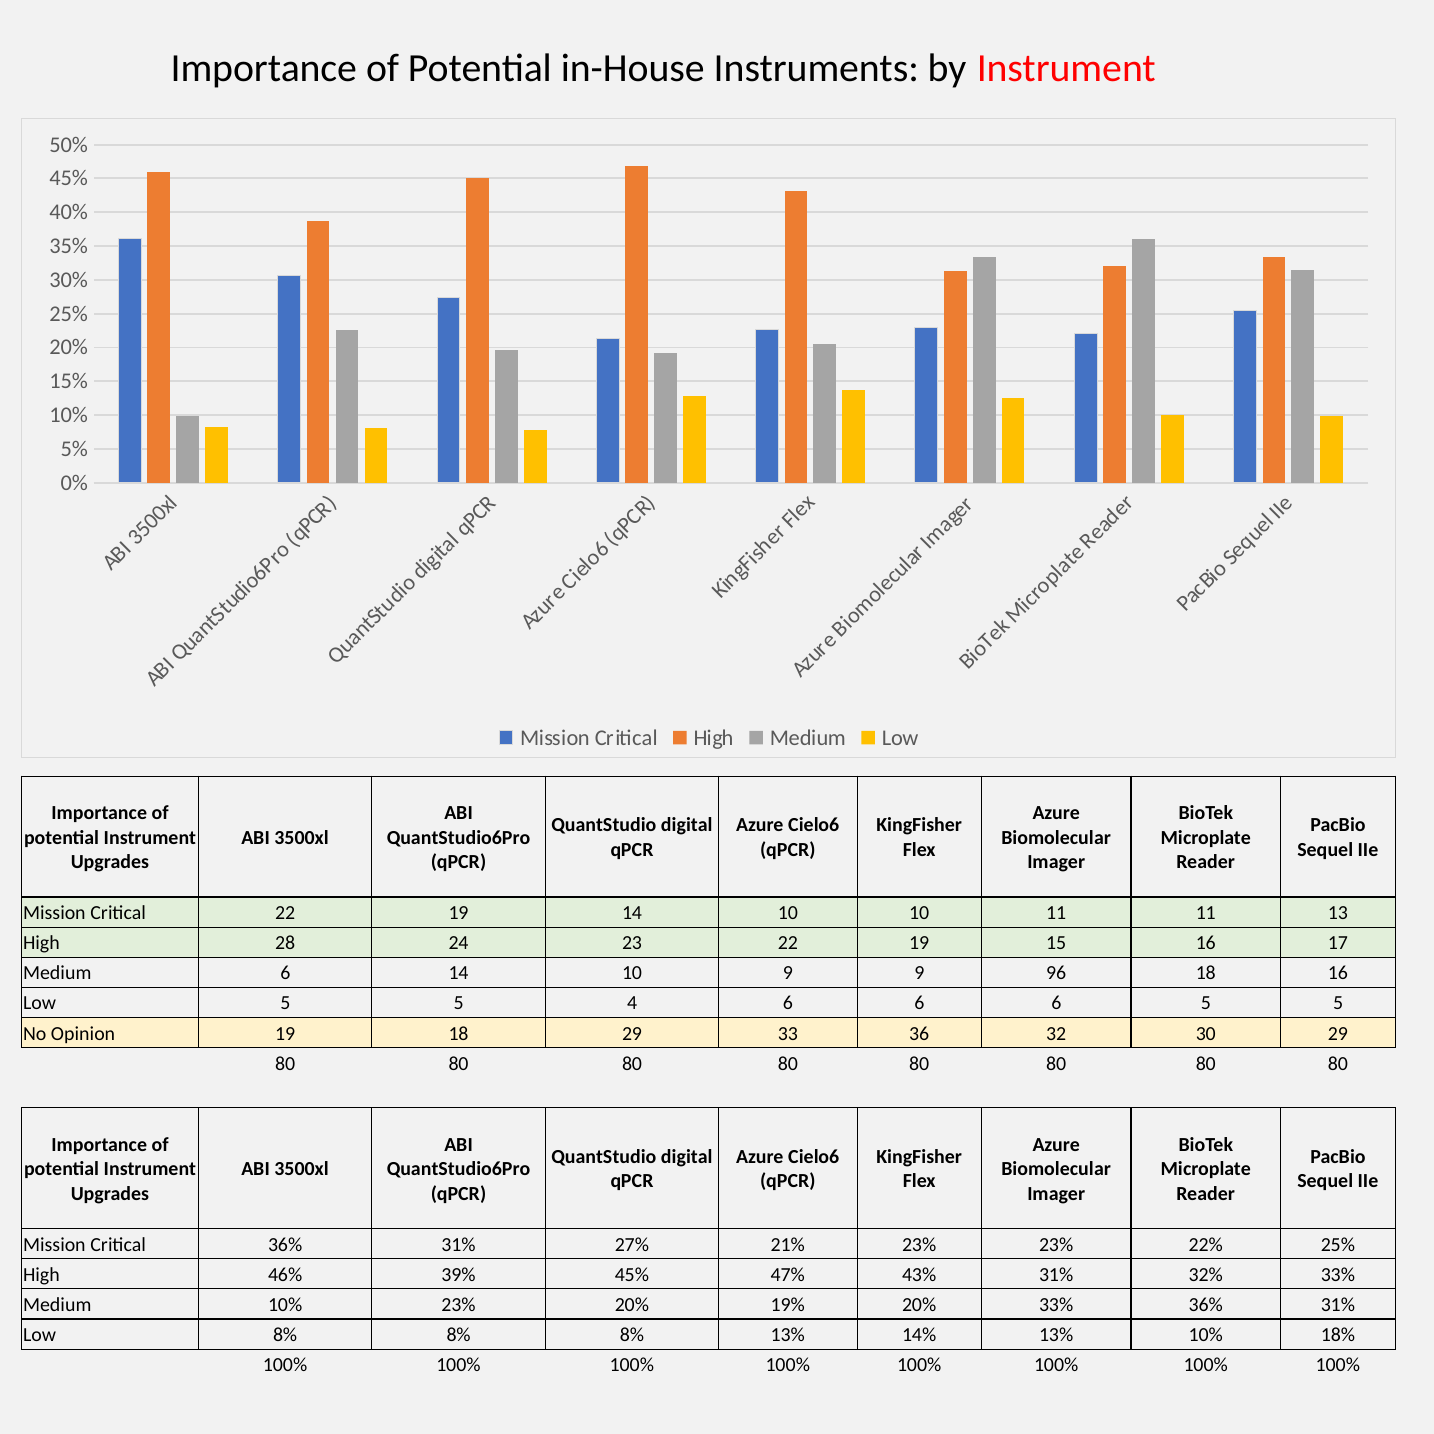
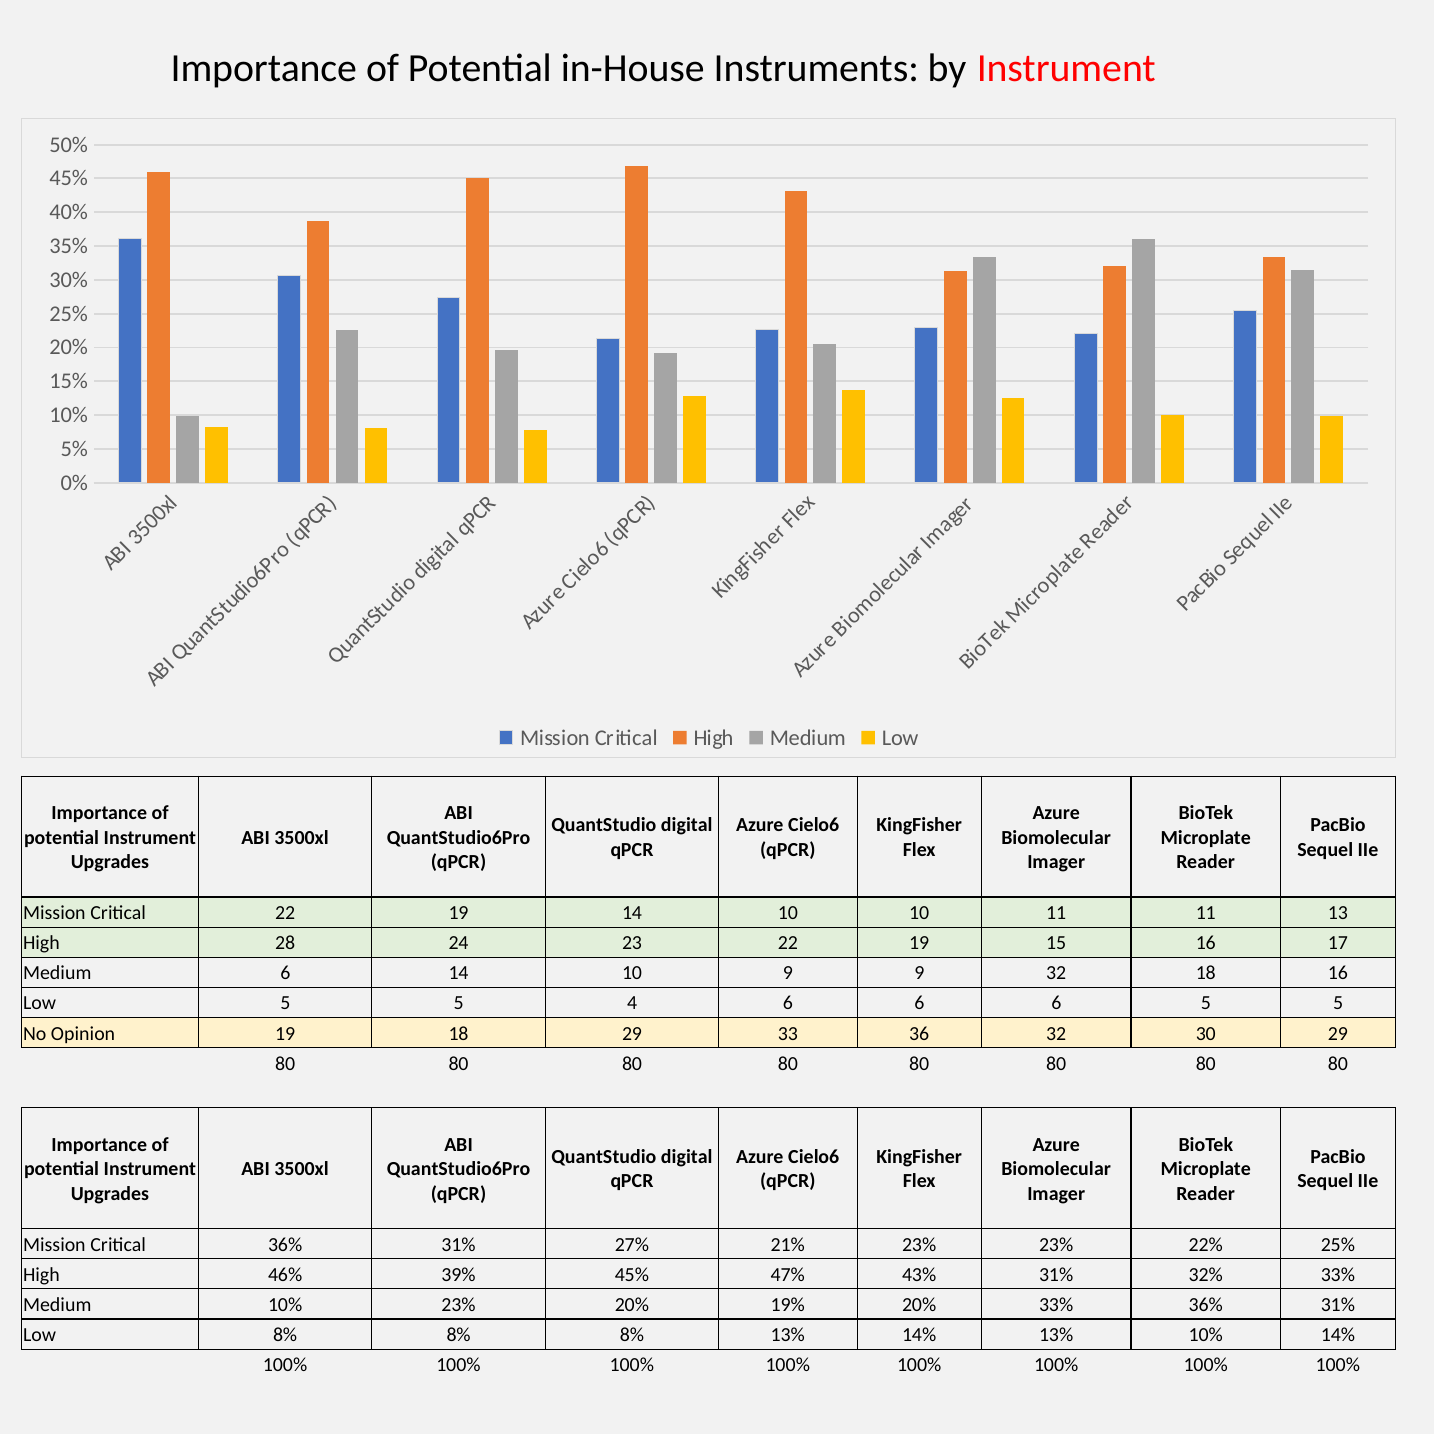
9 96: 96 -> 32
10% 18%: 18% -> 14%
